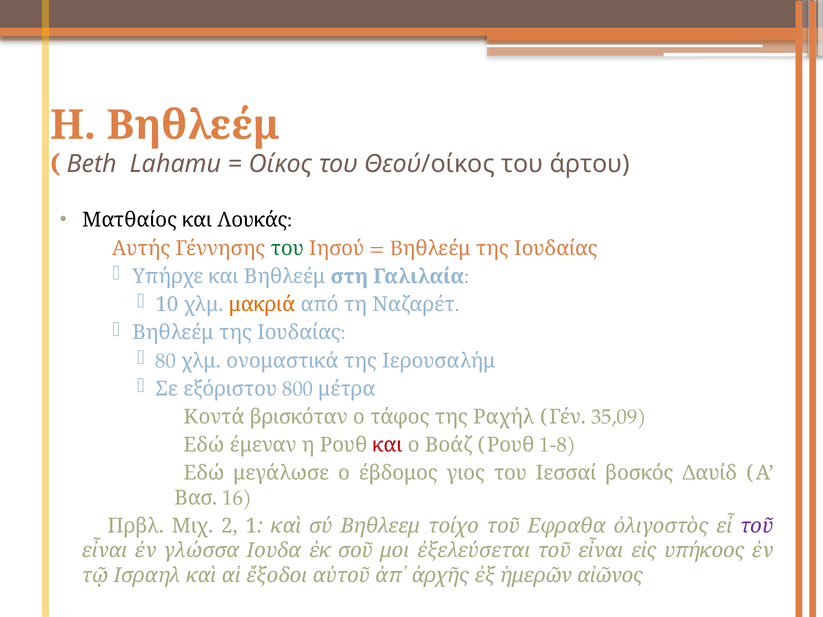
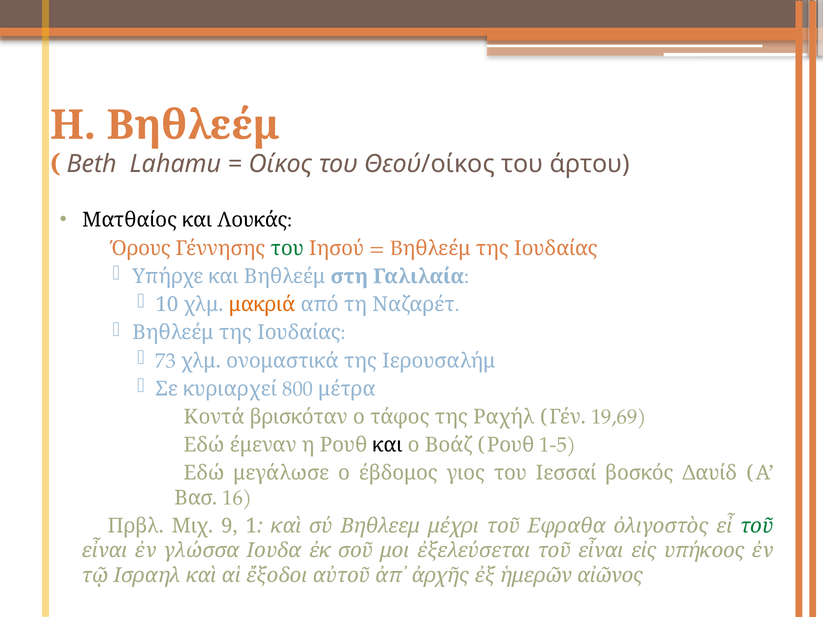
Αυτής: Αυτής -> Όρους
80: 80 -> 73
εξόριστου: εξόριστου -> κυριαρχεί
35,09: 35,09 -> 19,69
και at (388, 445) colour: red -> black
1-8: 1-8 -> 1-5
2: 2 -> 9
τοίχο: τοίχο -> μέχρι
τοῦ at (757, 526) colour: purple -> green
